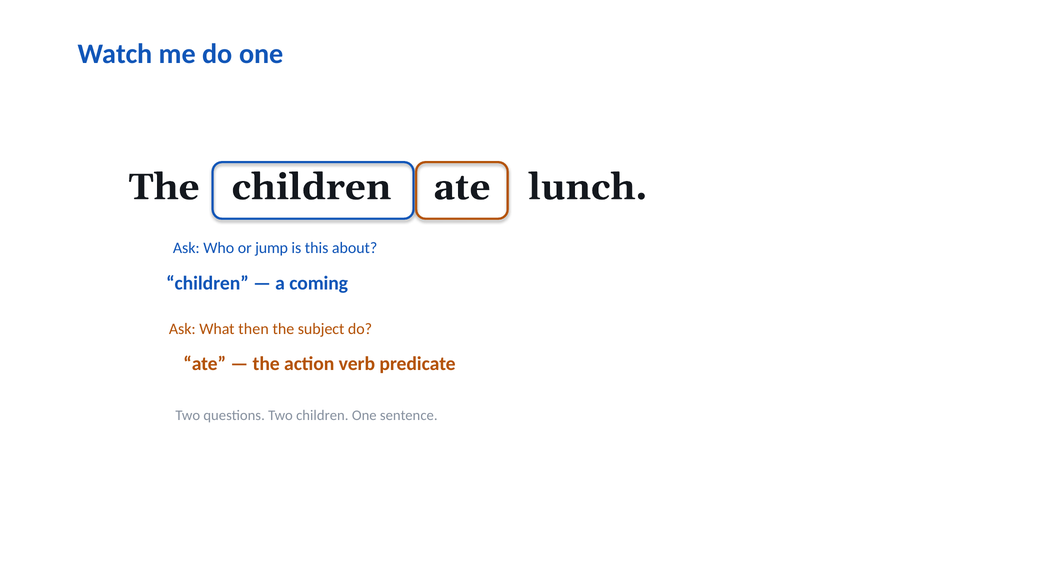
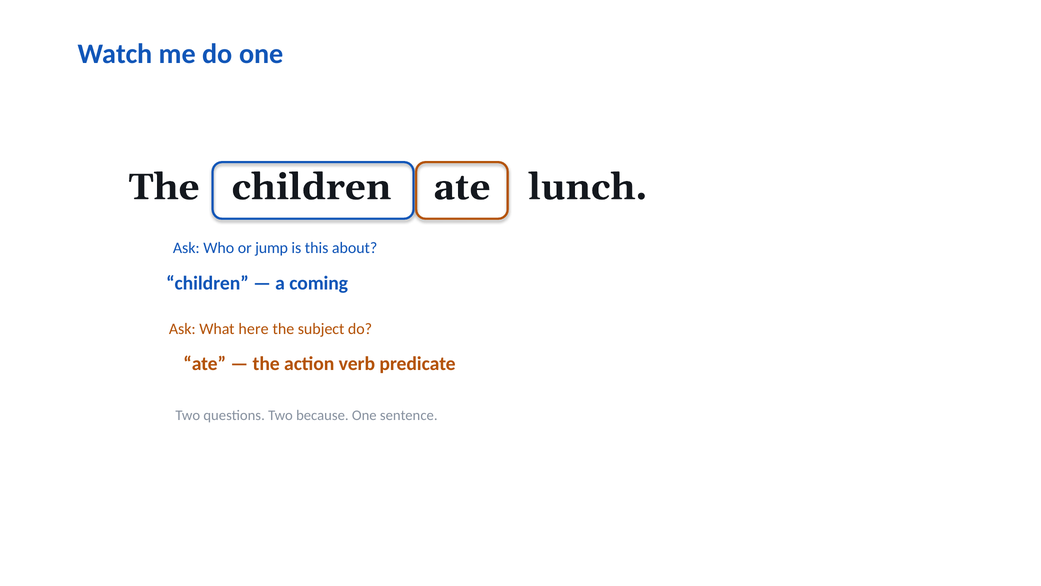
then: then -> here
Two children: children -> because
